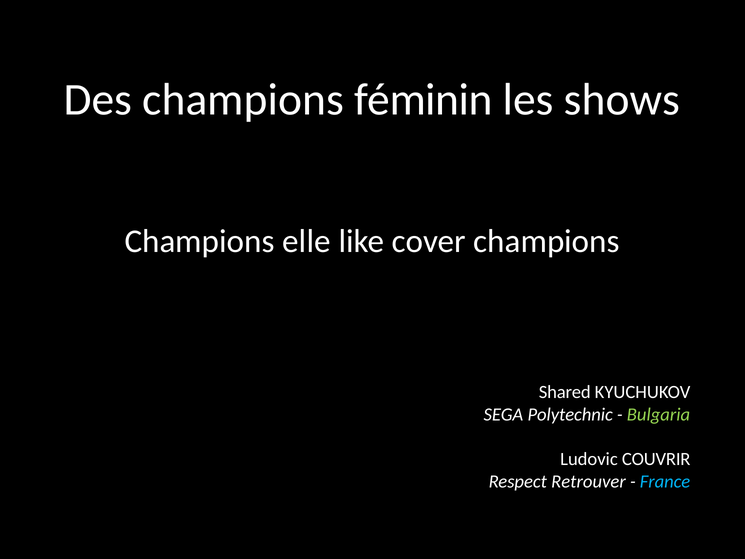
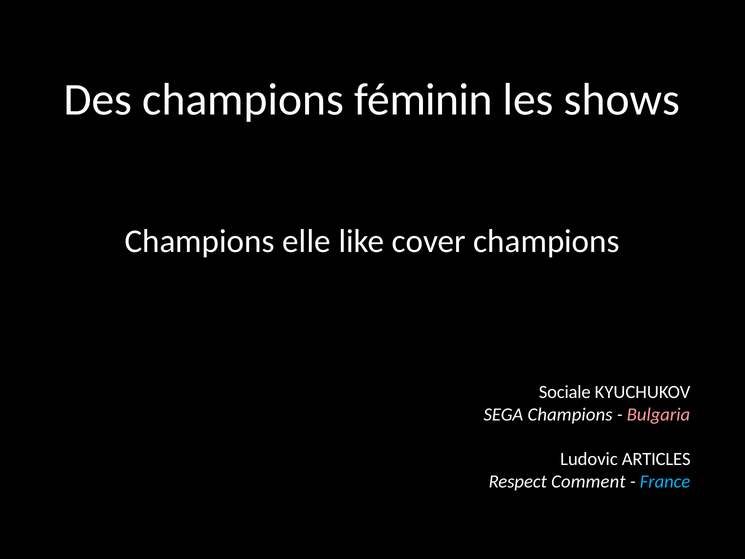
Shared: Shared -> Sociale
SEGA Polytechnic: Polytechnic -> Champions
Bulgaria colour: light green -> pink
COUVRIR: COUVRIR -> ARTICLES
Retrouver: Retrouver -> Comment
